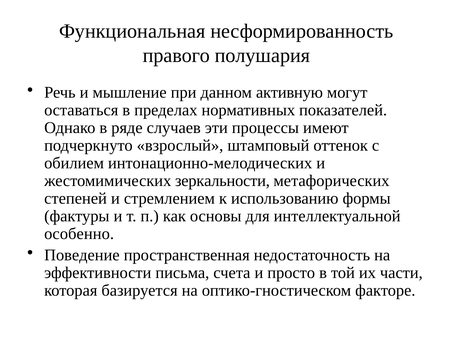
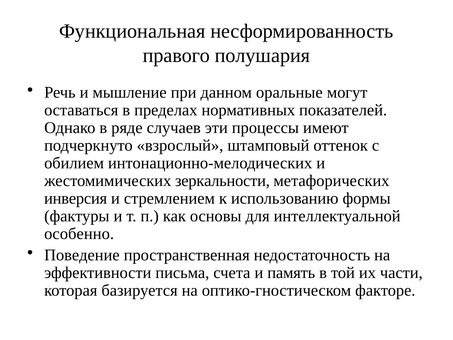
активную: активную -> оральные
степеней: степеней -> инверсия
просто: просто -> память
